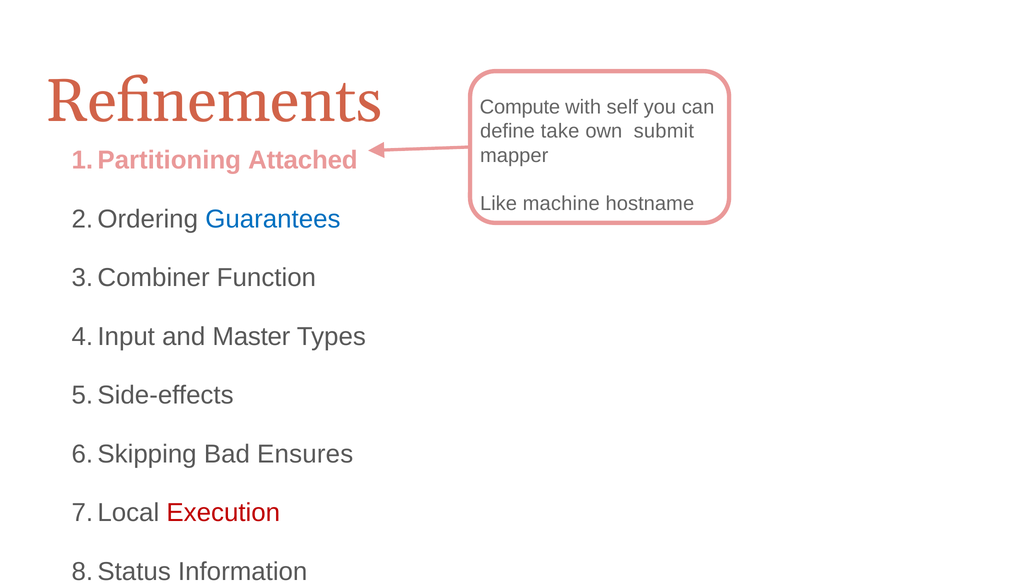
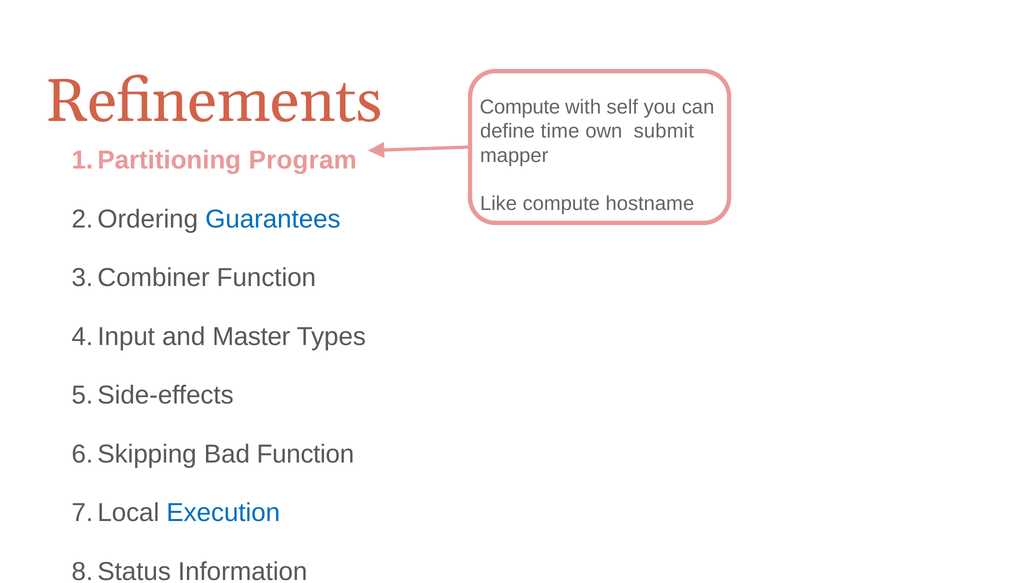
take: take -> time
Attached: Attached -> Program
Like machine: machine -> compute
Bad Ensures: Ensures -> Function
Execution colour: red -> blue
